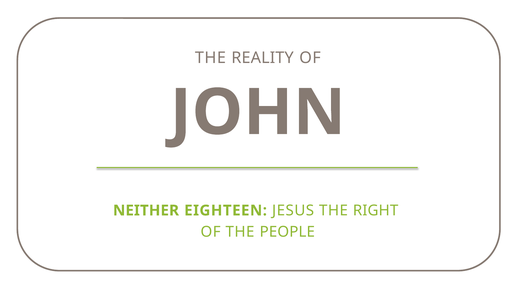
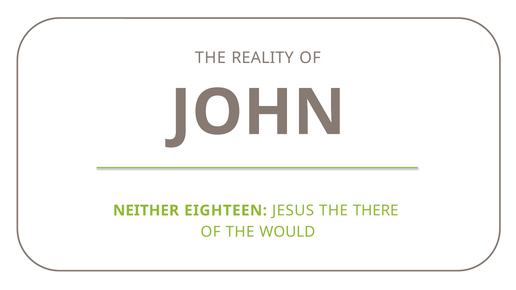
RIGHT: RIGHT -> THERE
PEOPLE: PEOPLE -> WOULD
